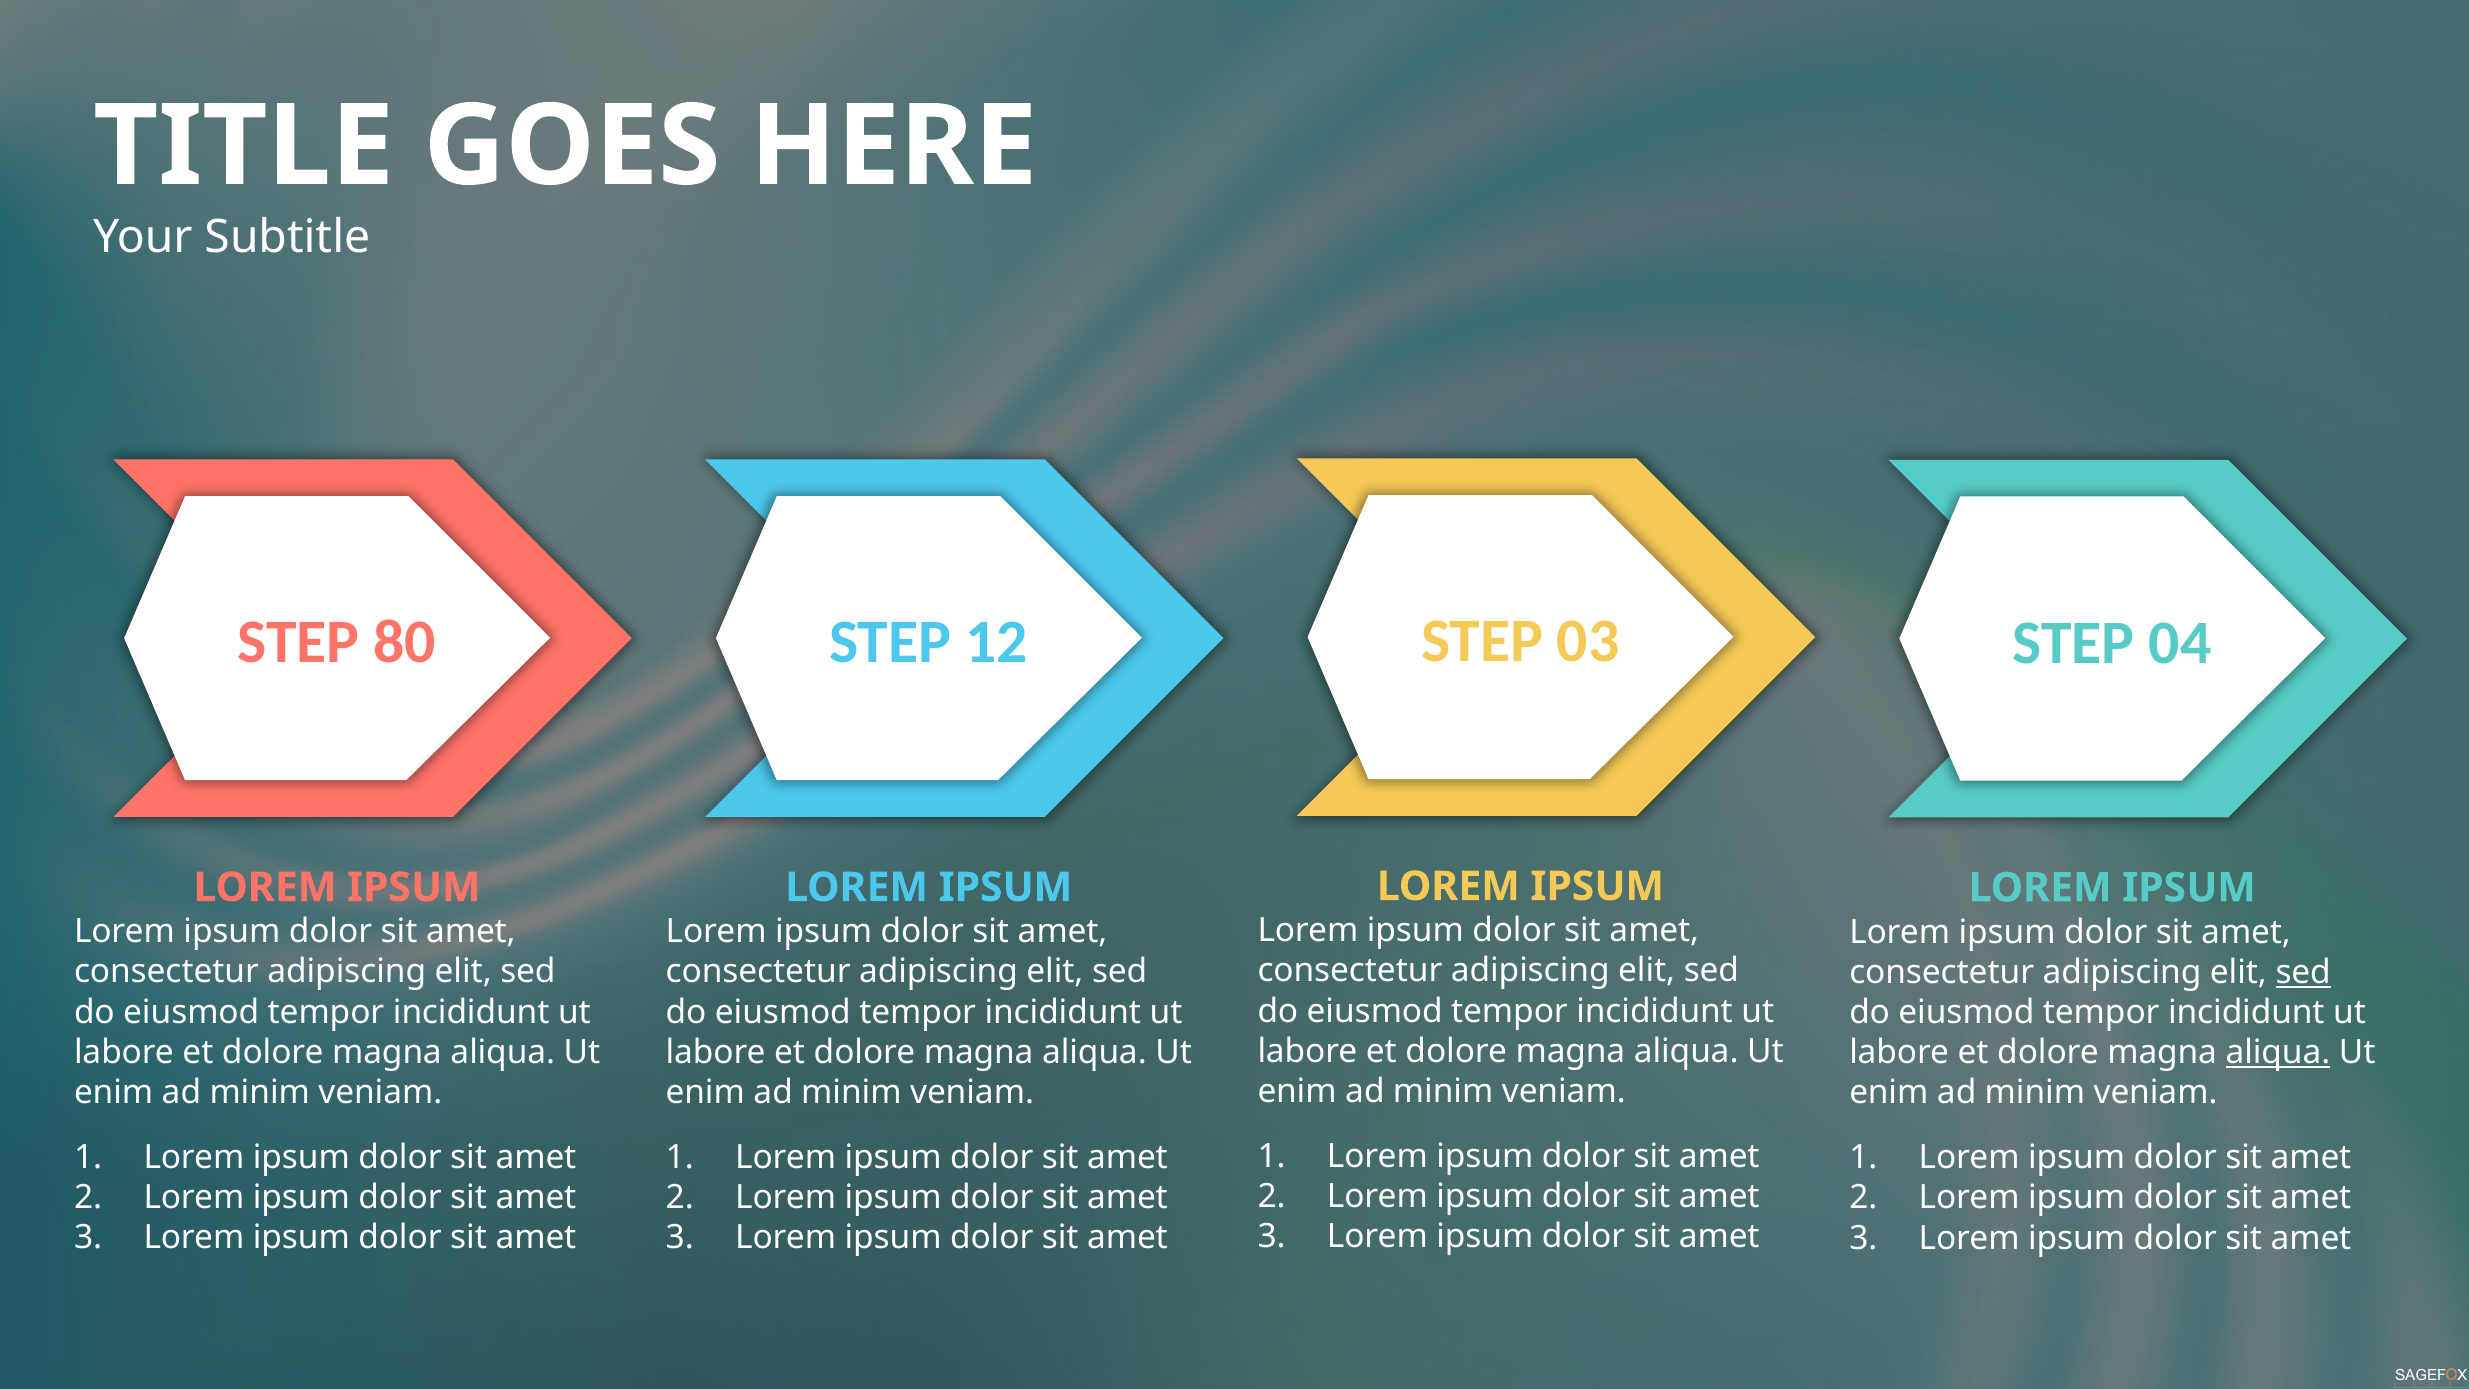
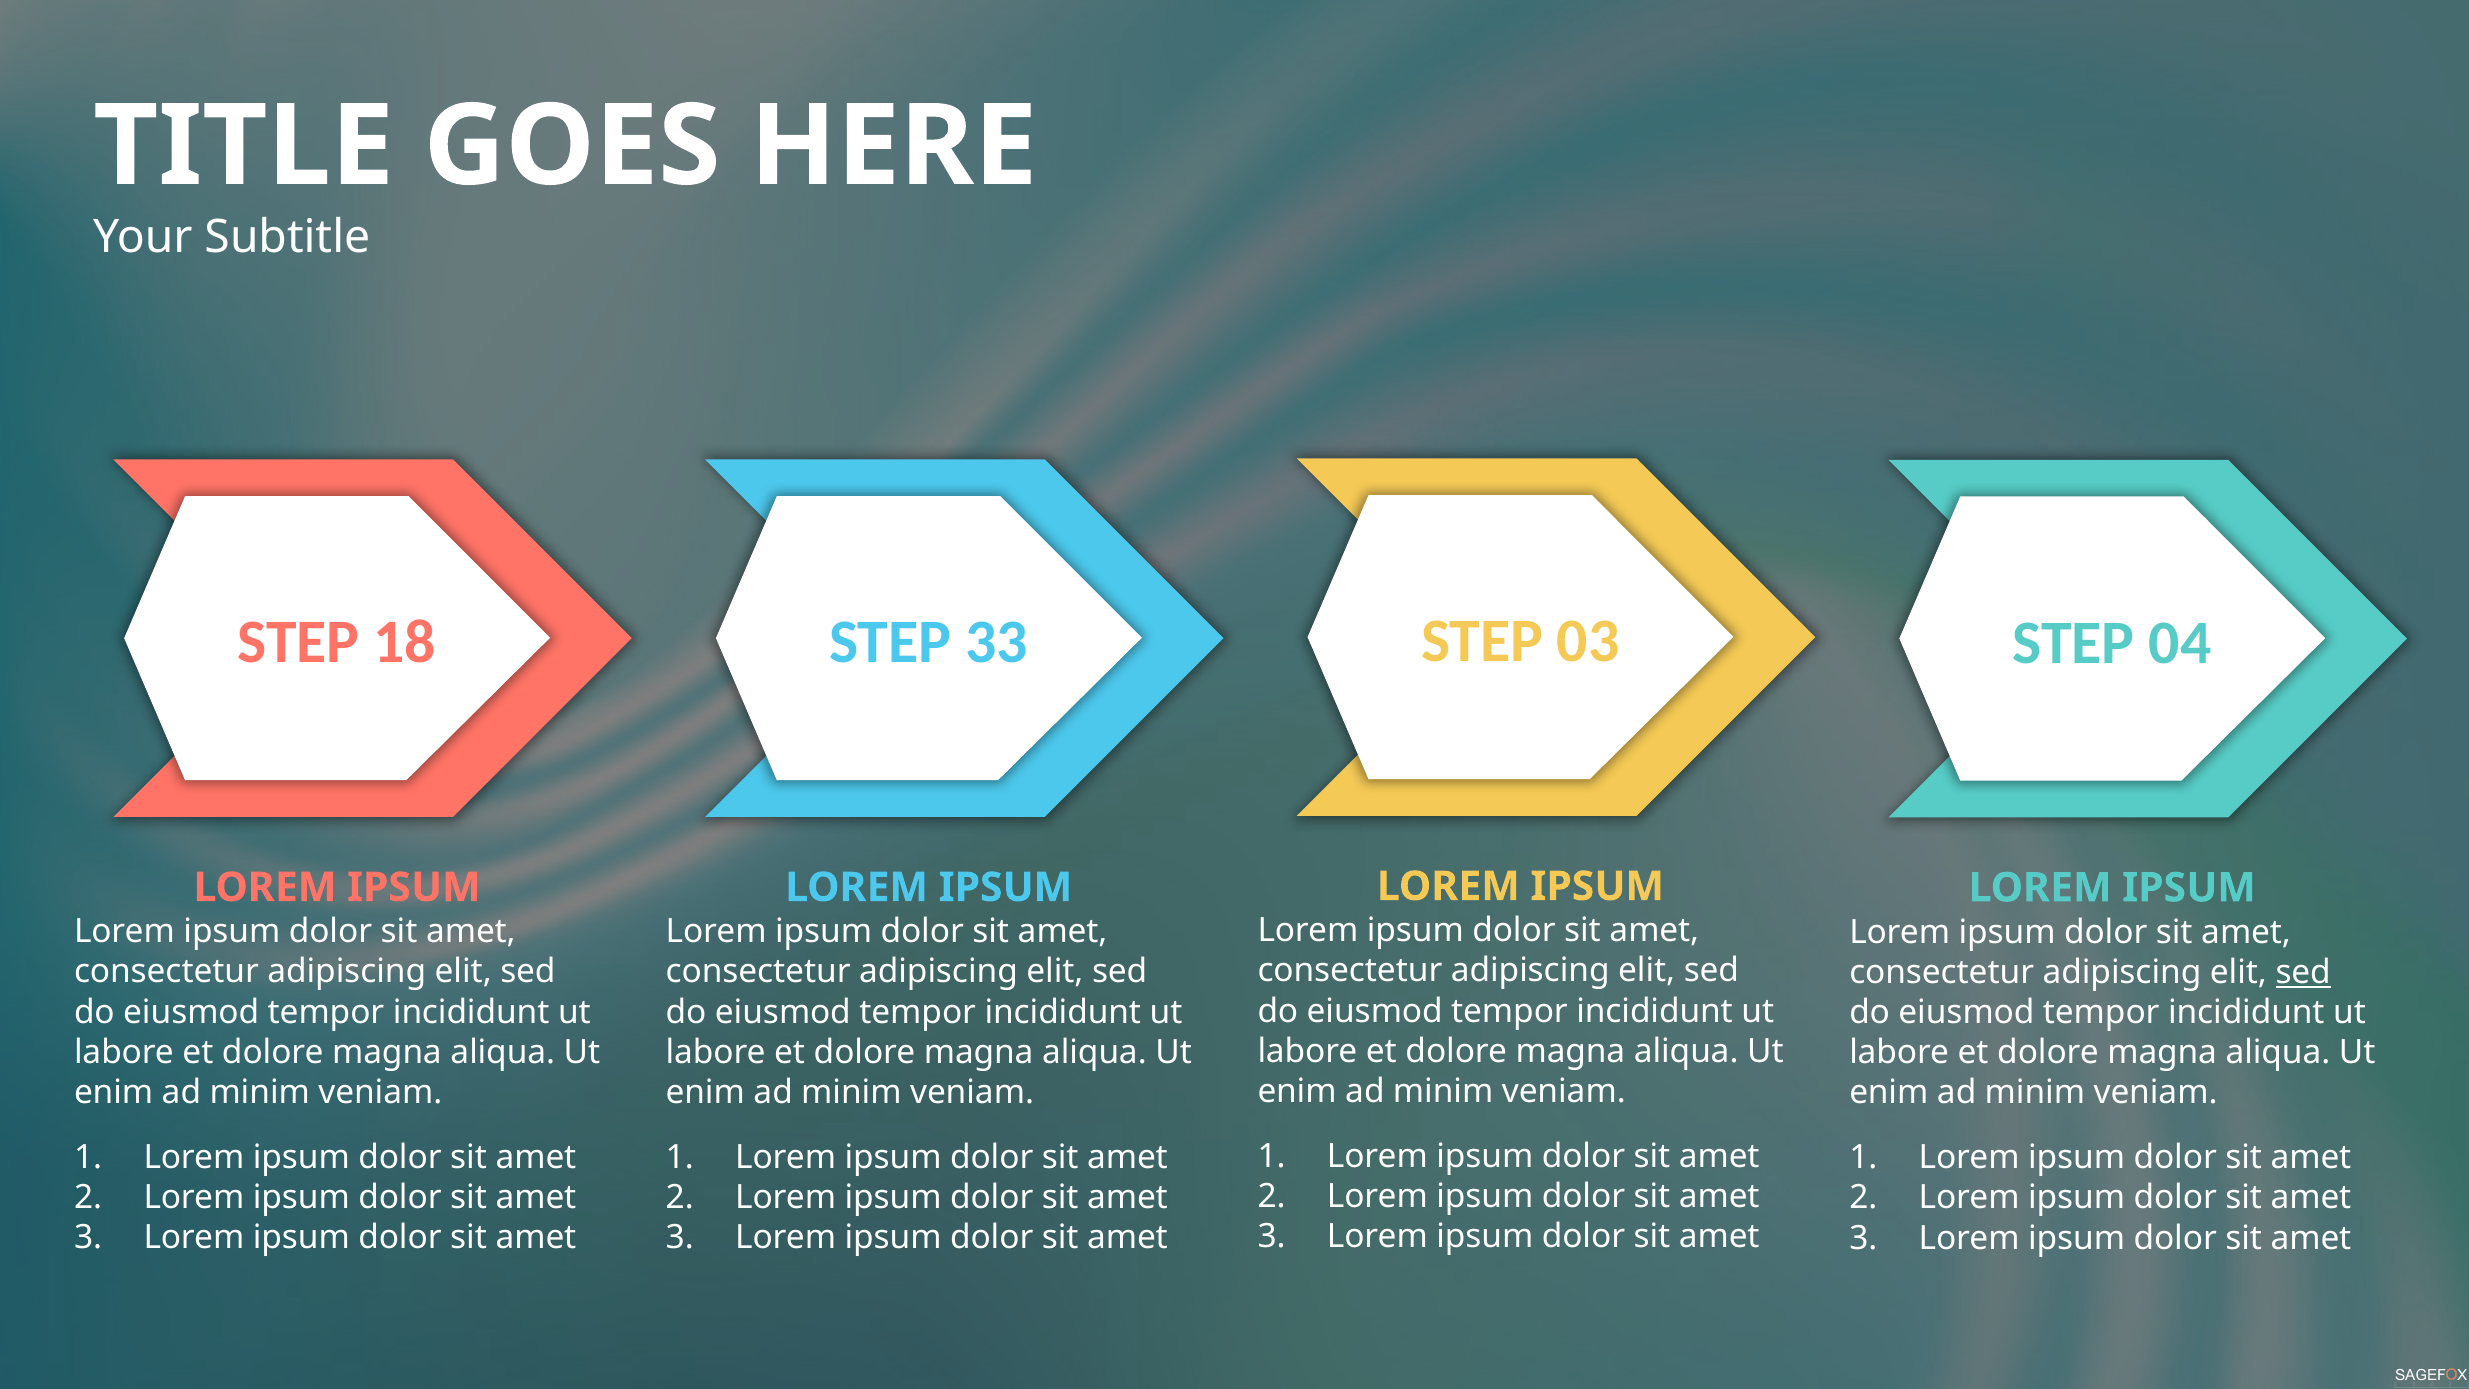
80: 80 -> 18
12: 12 -> 33
aliqua at (2278, 1052) underline: present -> none
